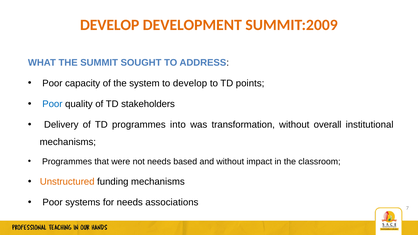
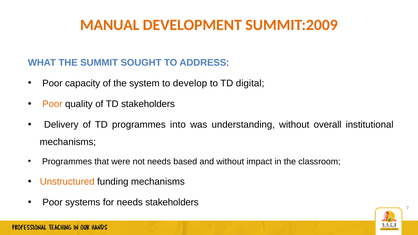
DEVELOP at (110, 25): DEVELOP -> MANUAL
points: points -> digital
Poor at (52, 104) colour: blue -> orange
transformation: transformation -> understanding
needs associations: associations -> stakeholders
